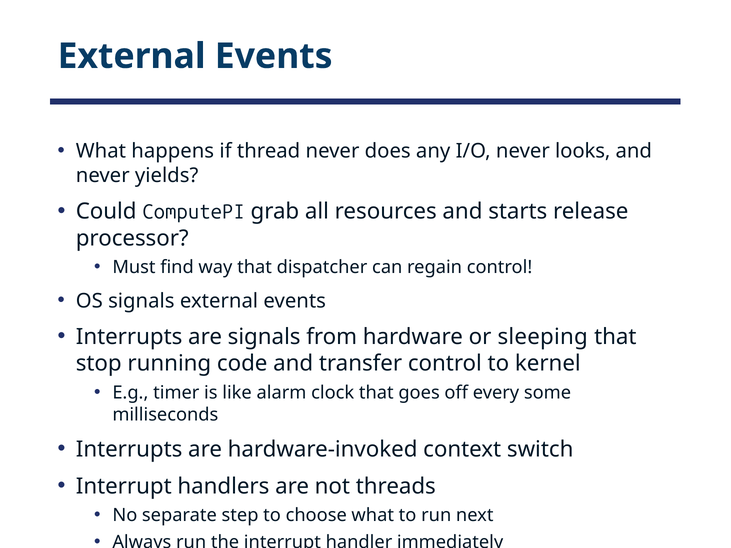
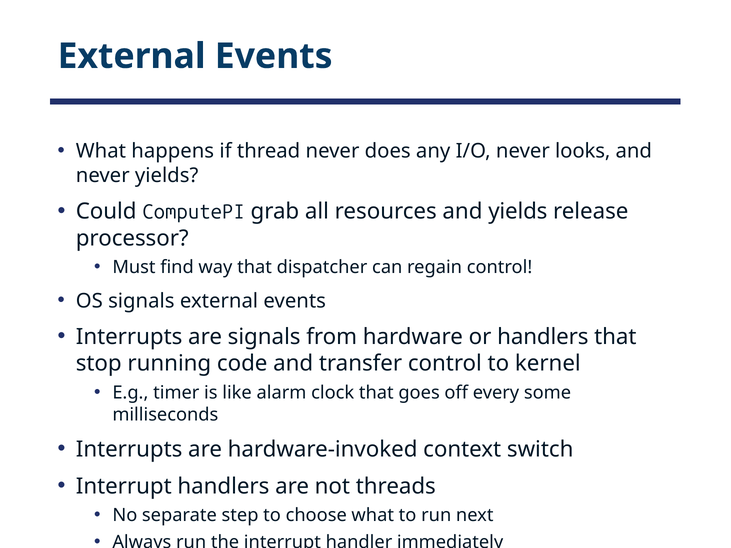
and starts: starts -> yields
or sleeping: sleeping -> handlers
